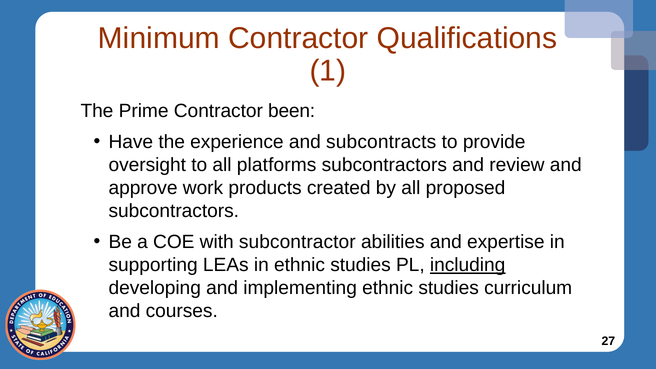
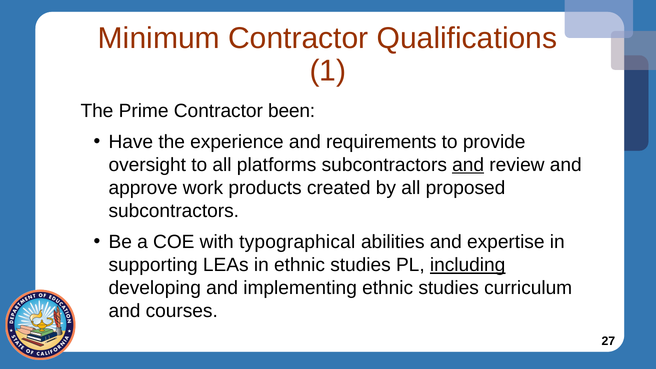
subcontracts: subcontracts -> requirements
and at (468, 165) underline: none -> present
subcontractor: subcontractor -> typographical
